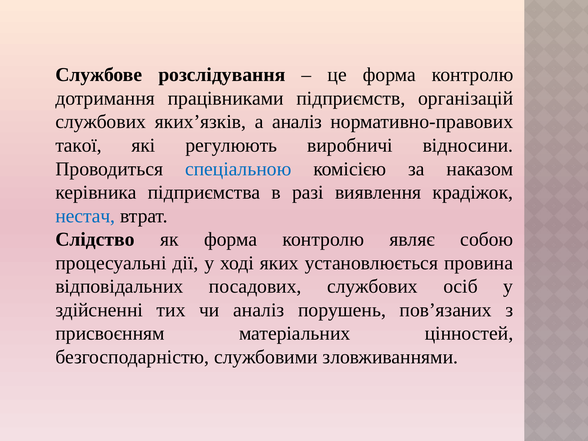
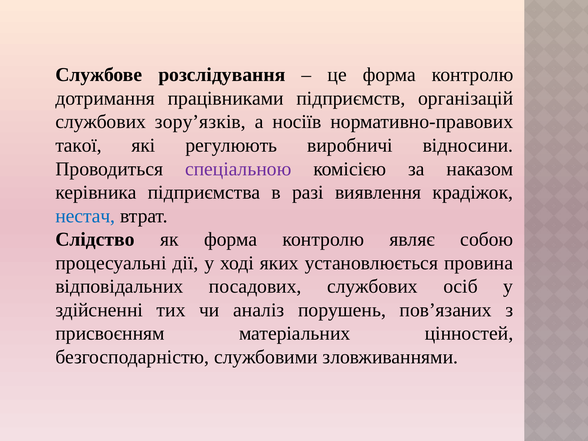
яких’язків: яких’язків -> зору’язків
а аналіз: аналіз -> носіїв
спеціальною colour: blue -> purple
